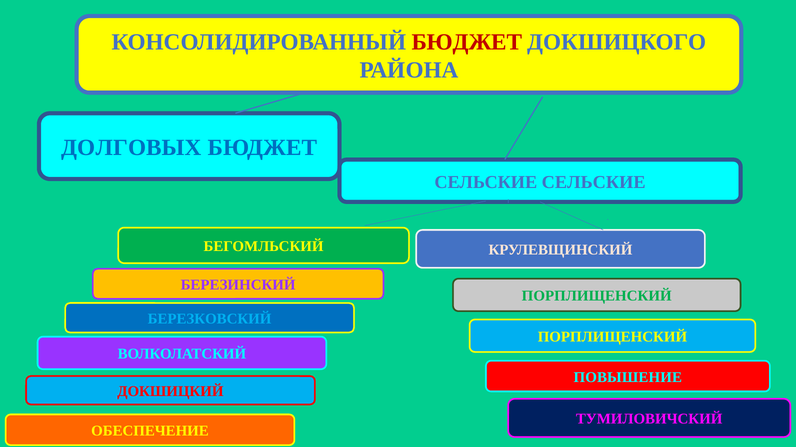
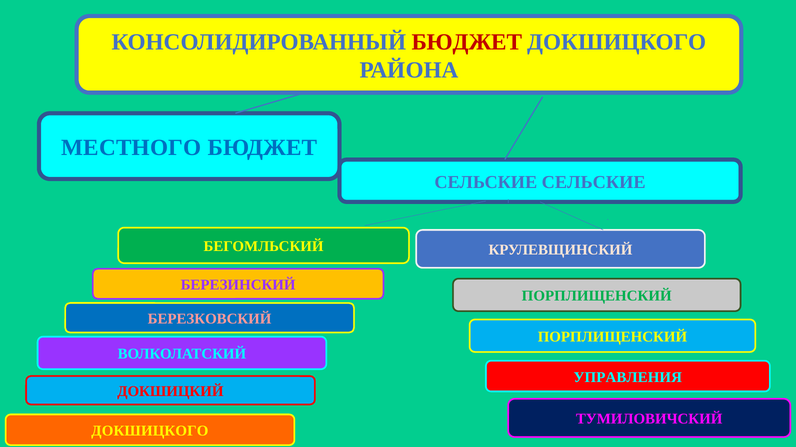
ДОЛГОВЫХ: ДОЛГОВЫХ -> МЕСТНОГО
БЕРЕЗКОВСКИЙ colour: light blue -> pink
ПОВЫШЕНИЕ: ПОВЫШЕНИЕ -> УПРАВЛЕНИЯ
ОБЕСПЕЧЕНИЕ at (150, 432): ОБЕСПЕЧЕНИЕ -> ДОКШИЦКОГО
